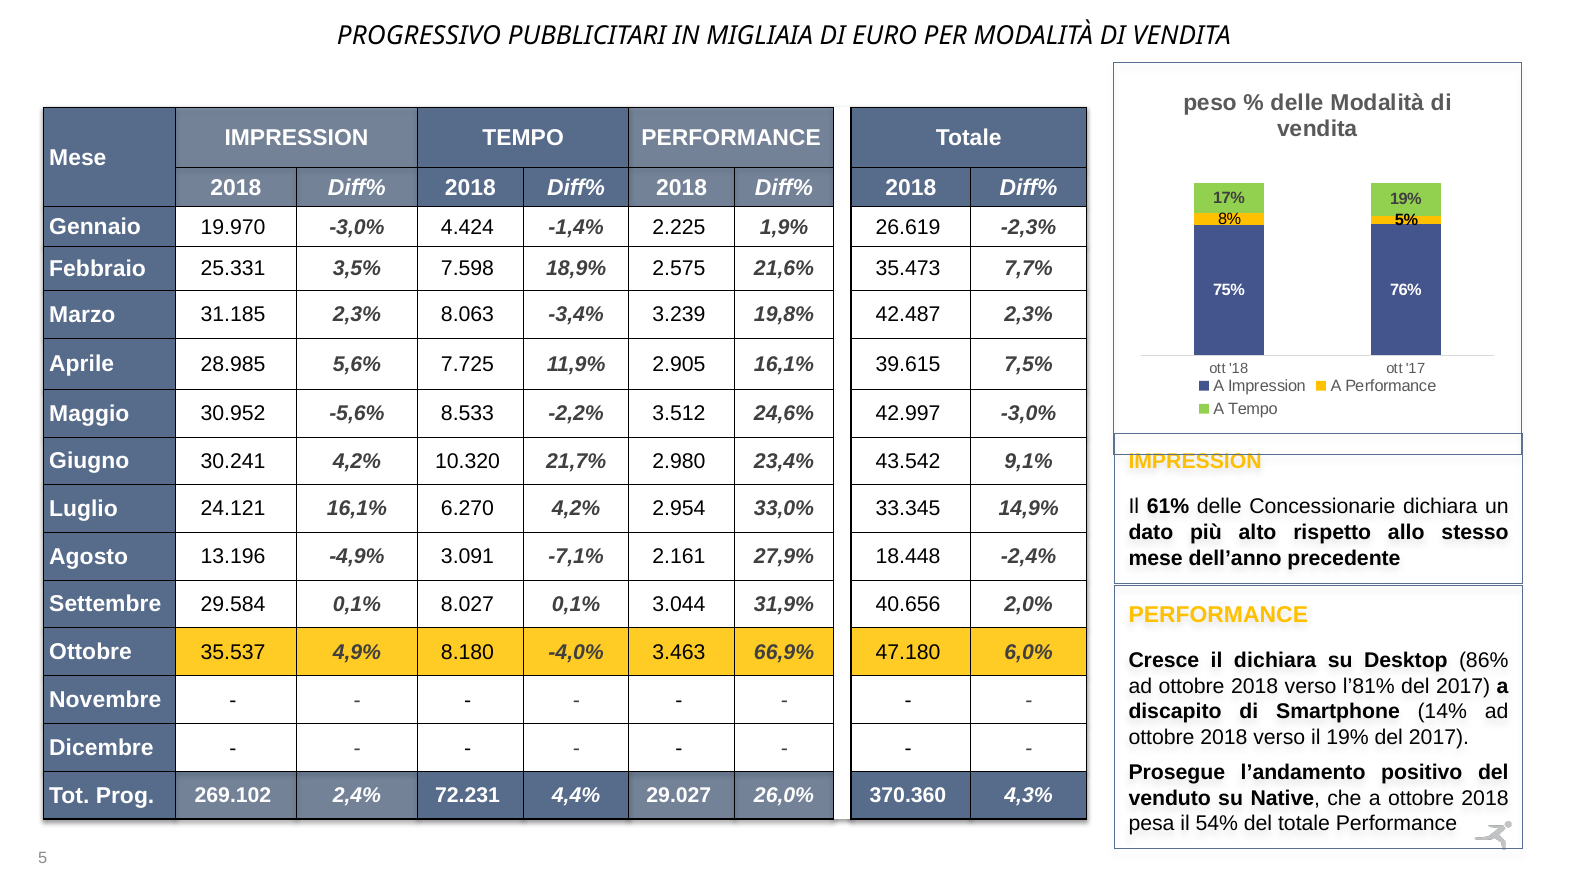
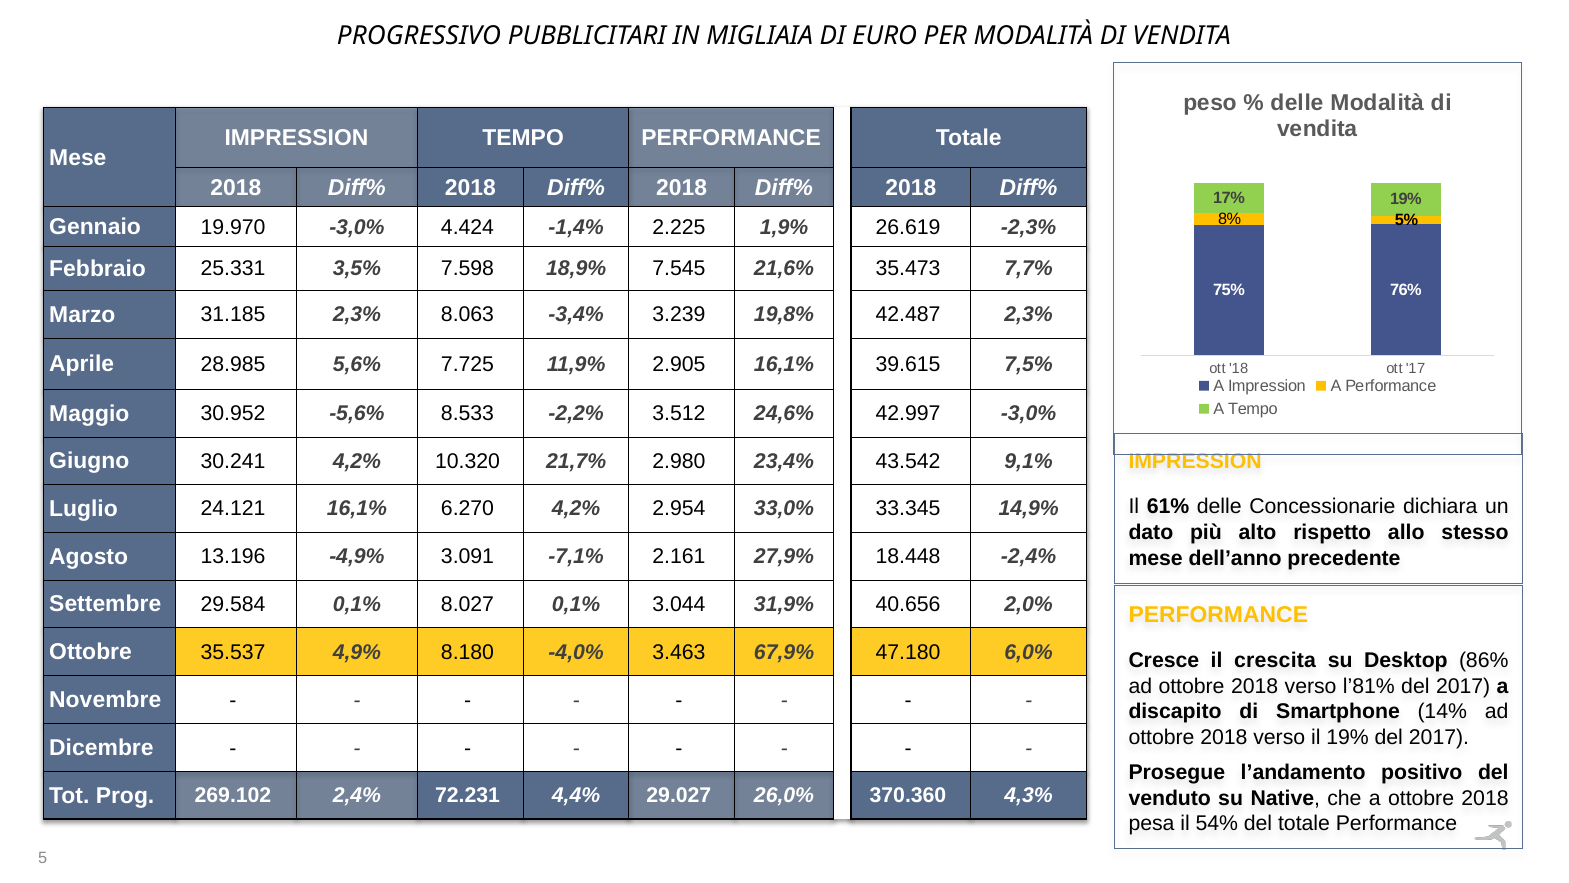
2.575: 2.575 -> 7.545
66,9%: 66,9% -> 67,9%
il dichiara: dichiara -> crescita
